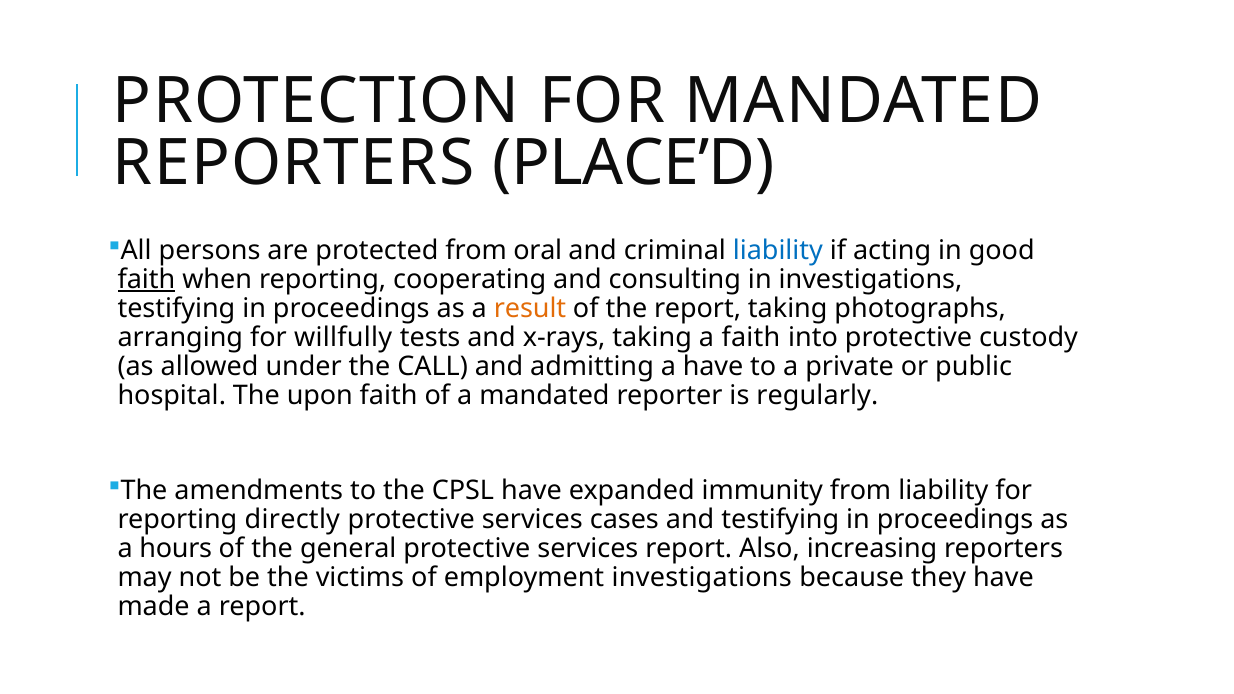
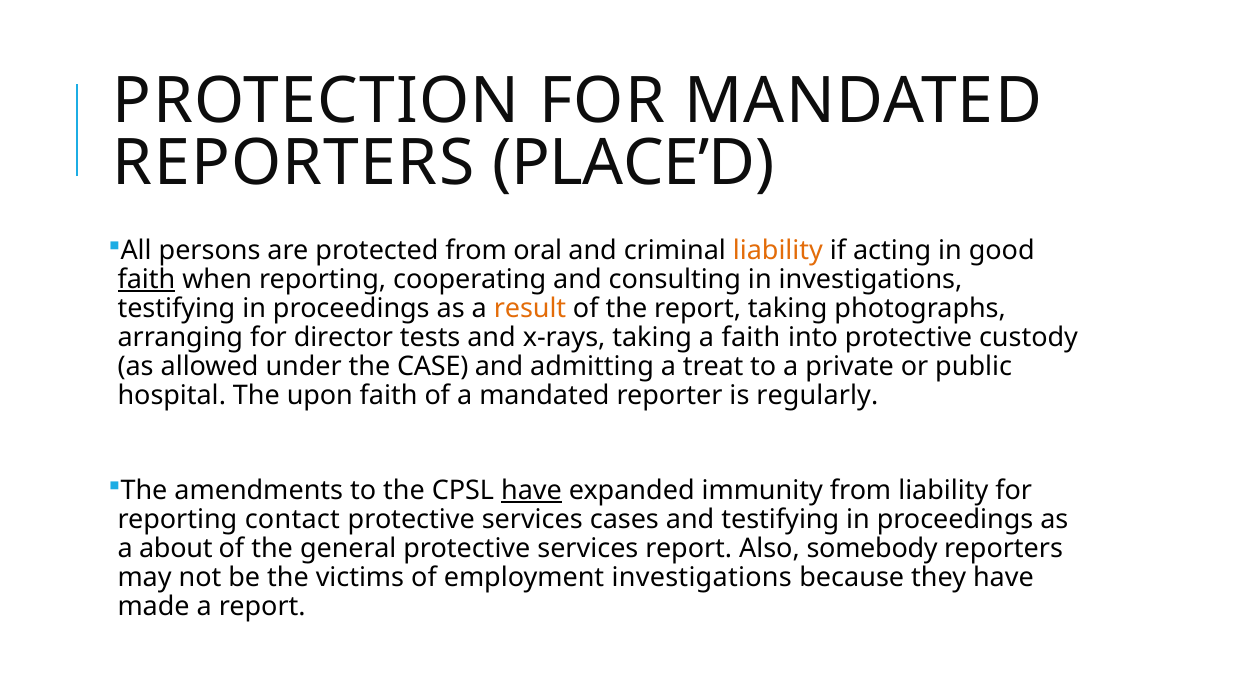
liability at (778, 250) colour: blue -> orange
willfully: willfully -> director
CALL: CALL -> CASE
a have: have -> treat
have at (531, 490) underline: none -> present
directly: directly -> contact
hours: hours -> about
increasing: increasing -> somebody
